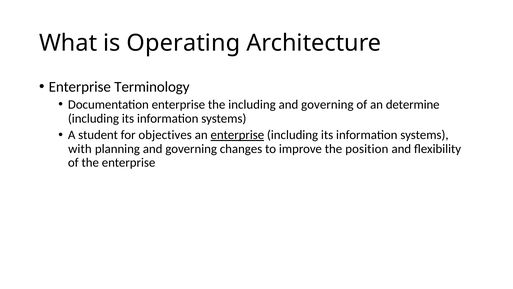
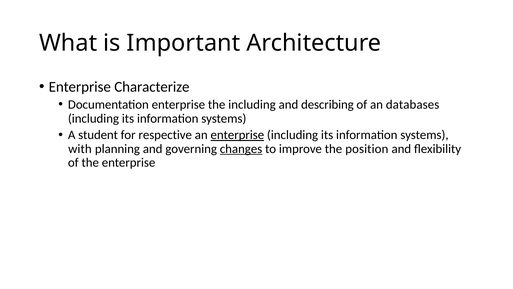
Operating: Operating -> Important
Terminology: Terminology -> Characterize
governing at (327, 104): governing -> describing
determine: determine -> databases
objectives: objectives -> respective
changes underline: none -> present
